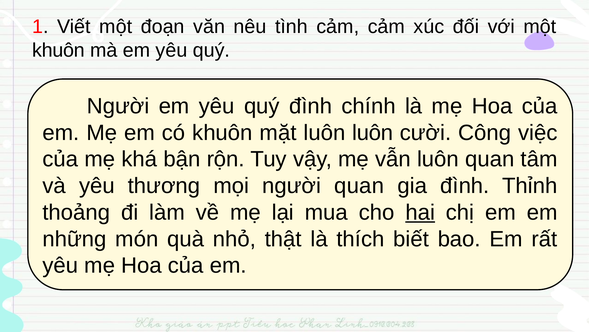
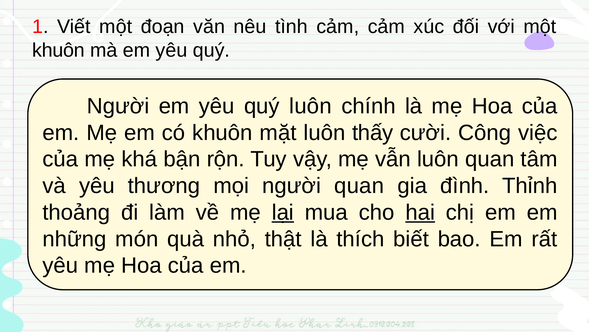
quý đình: đình -> luôn
luôn luôn: luôn -> thấy
lại underline: none -> present
